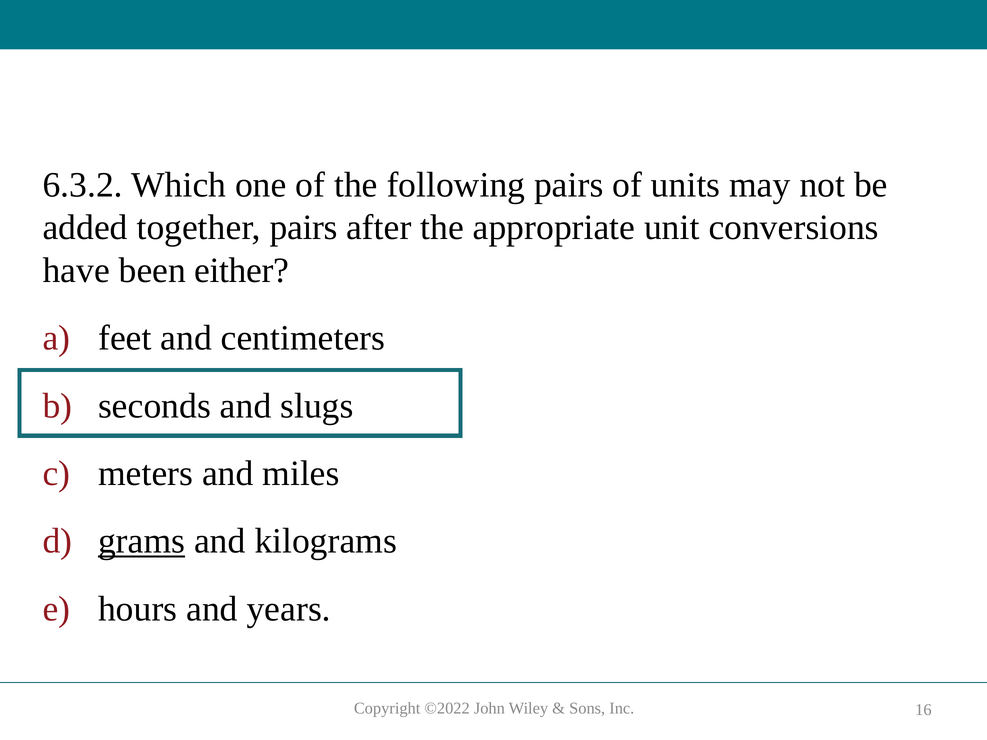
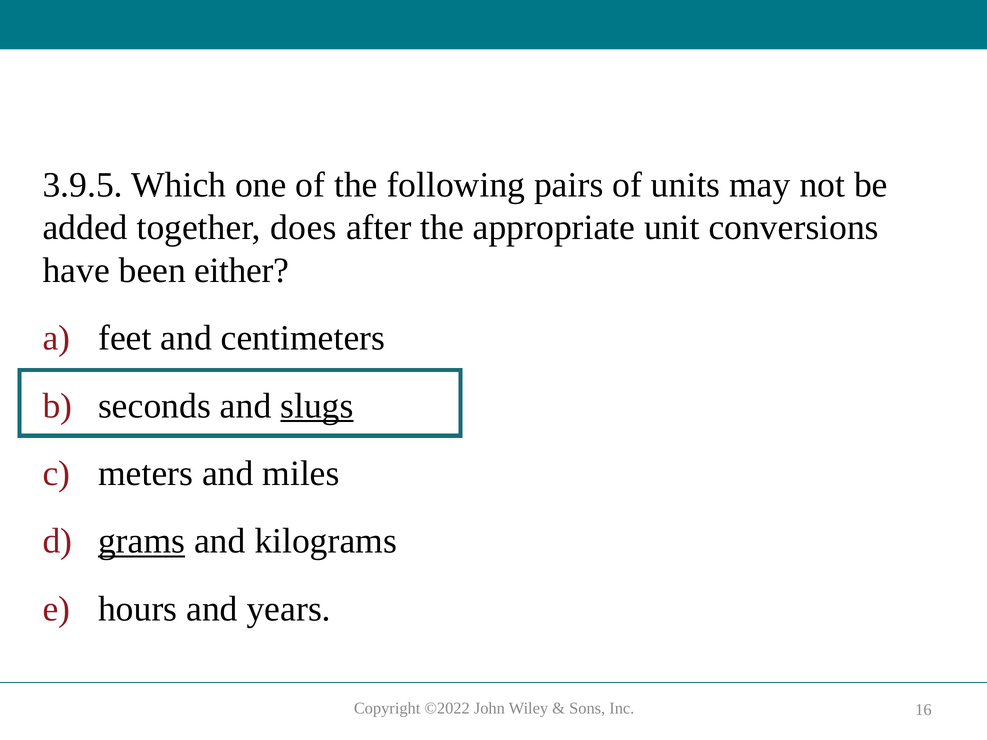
6.3.2: 6.3.2 -> 3.9.5
together pairs: pairs -> does
slugs underline: none -> present
